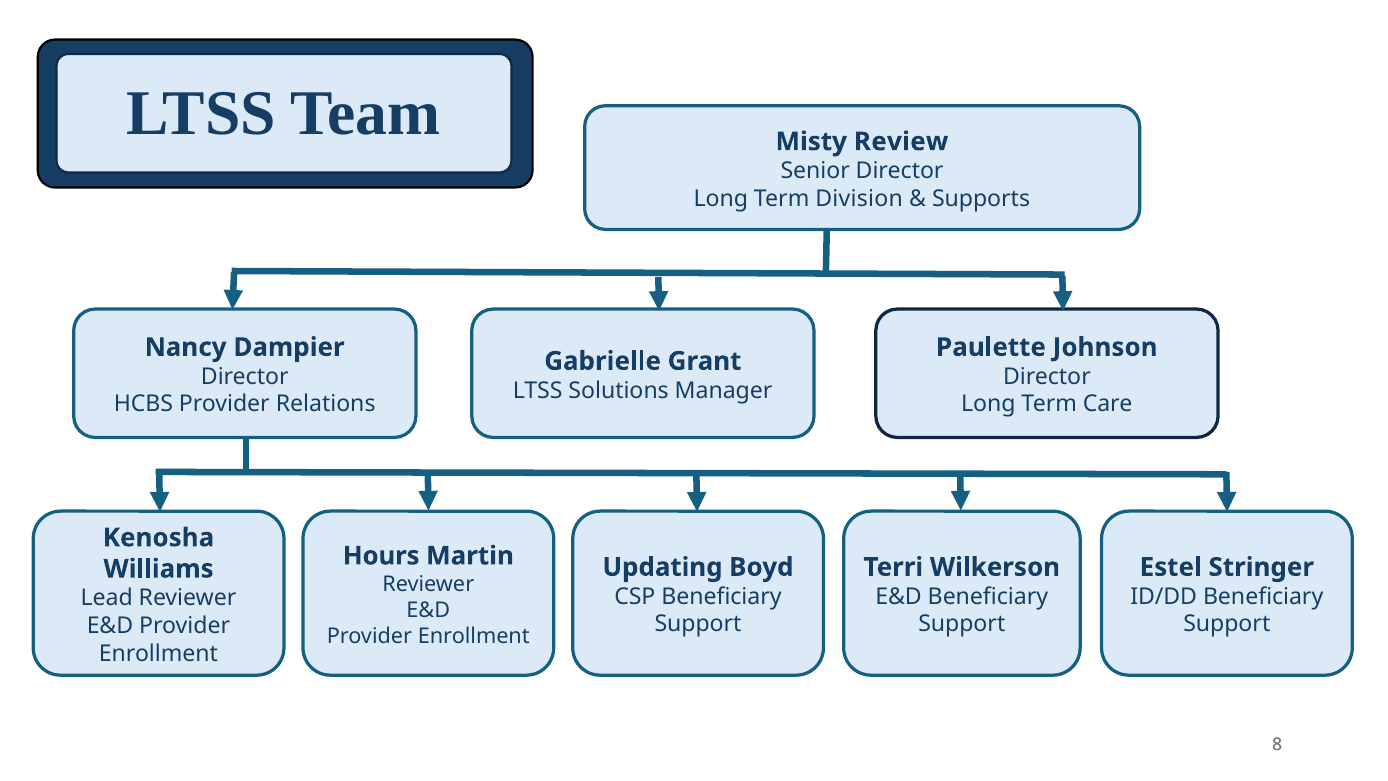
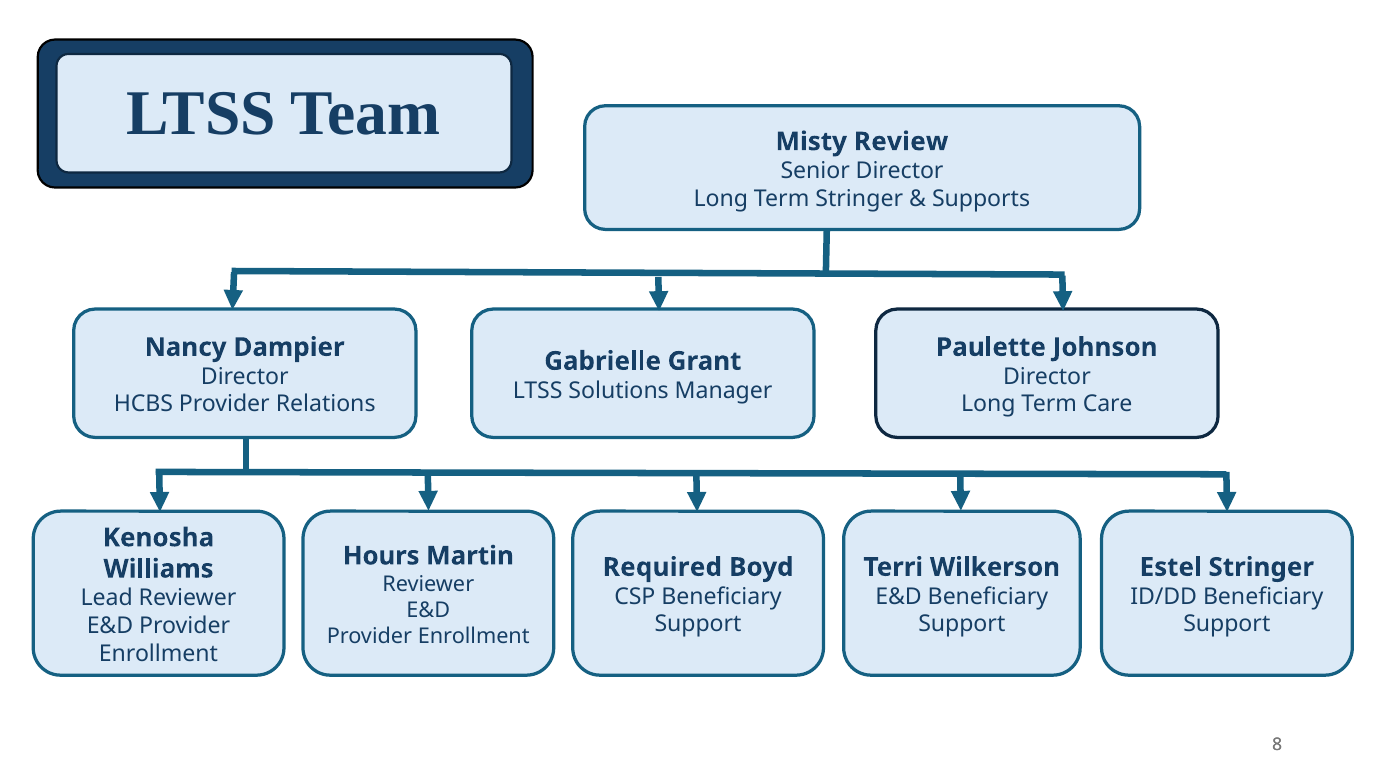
Term Division: Division -> Stringer
Updating: Updating -> Required
